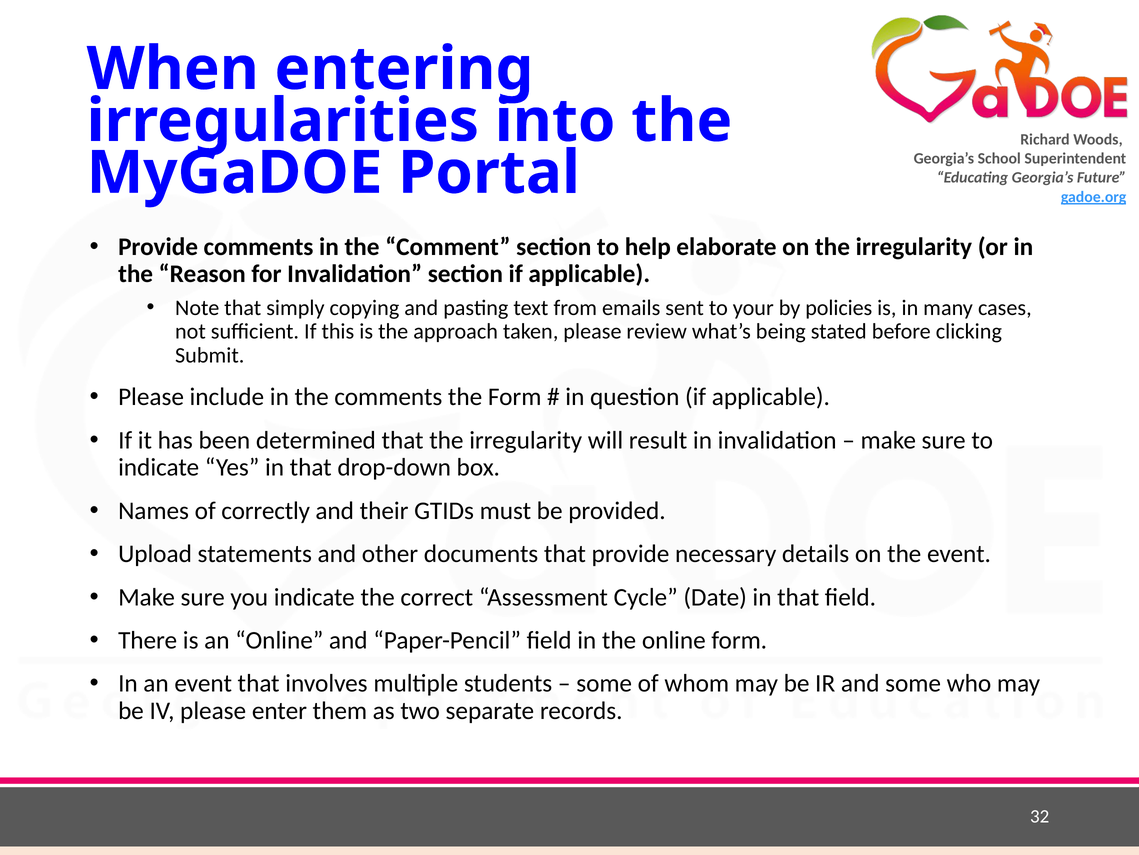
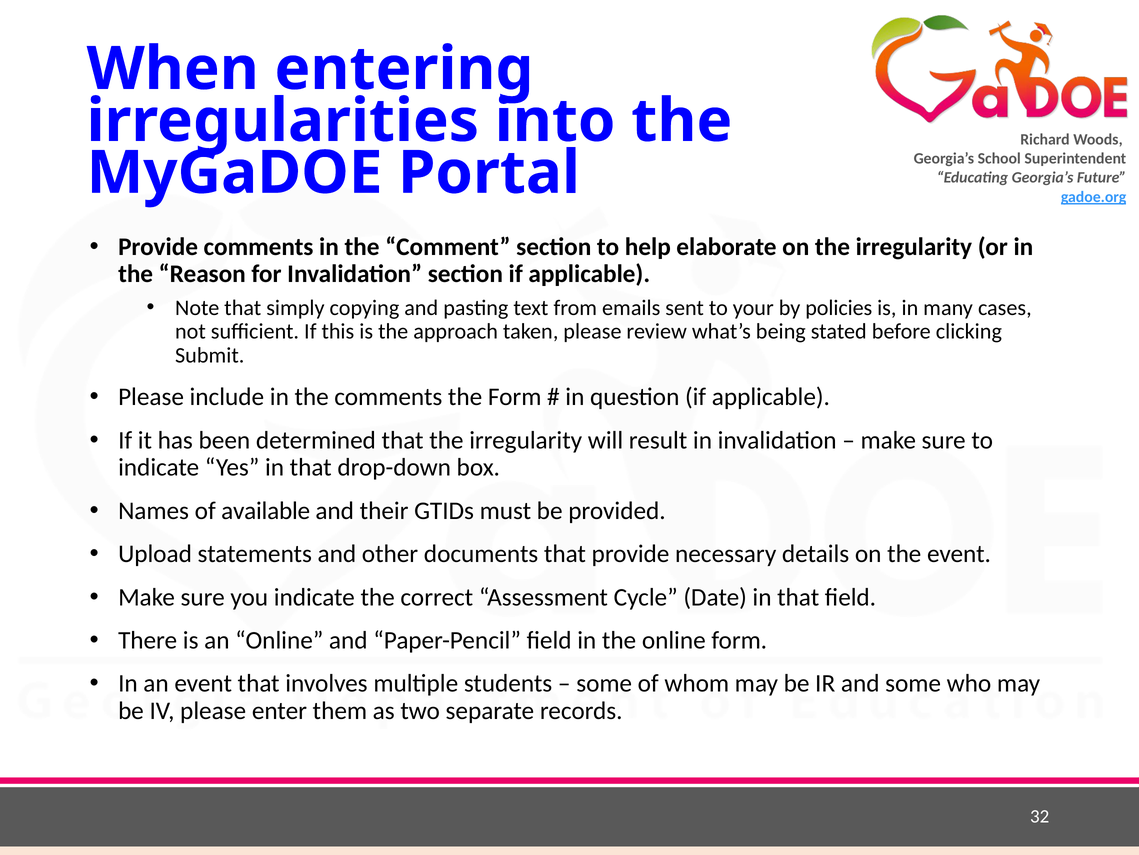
correctly: correctly -> available
